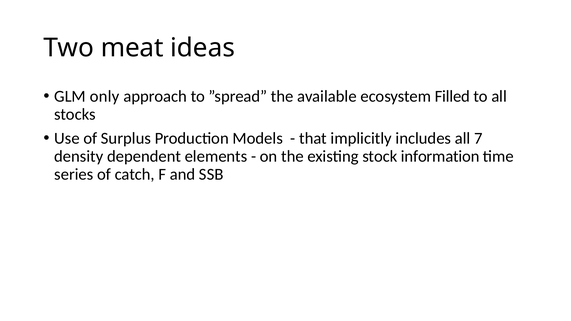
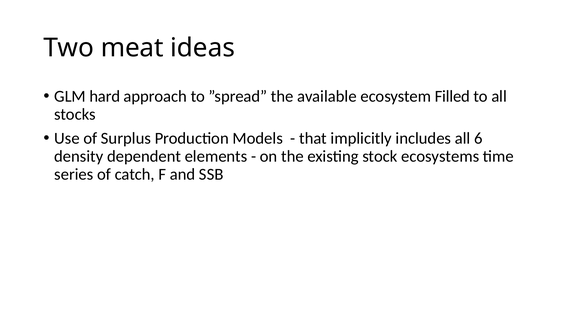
only: only -> hard
7: 7 -> 6
information: information -> ecosystems
